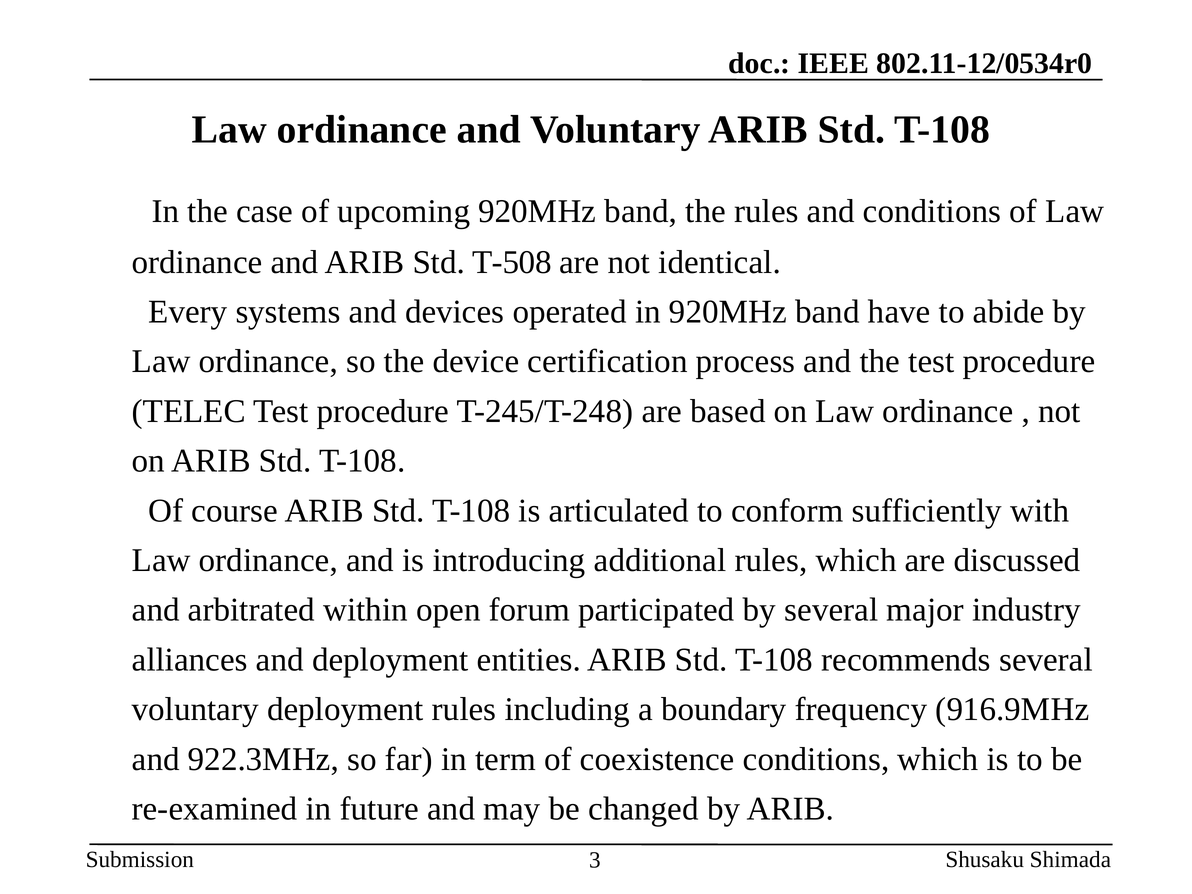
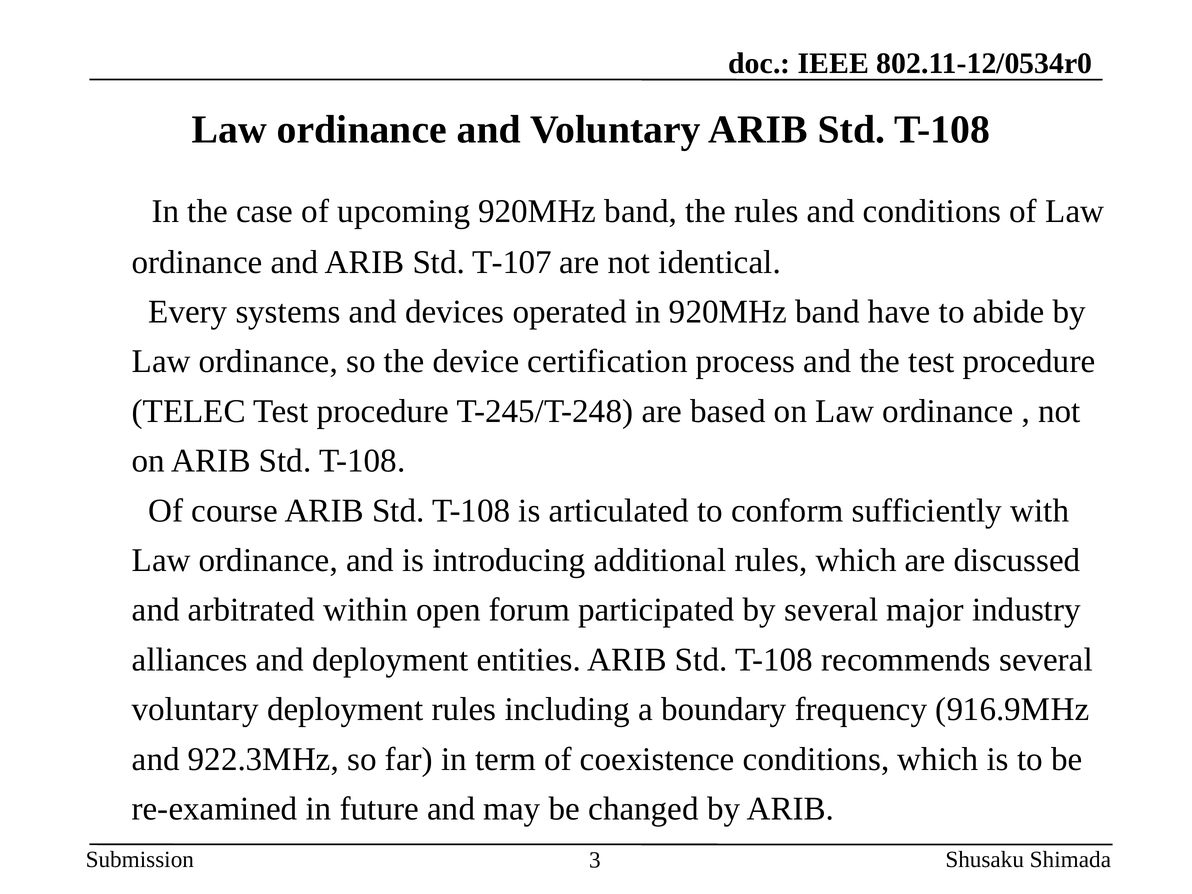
T-508: T-508 -> T-107
